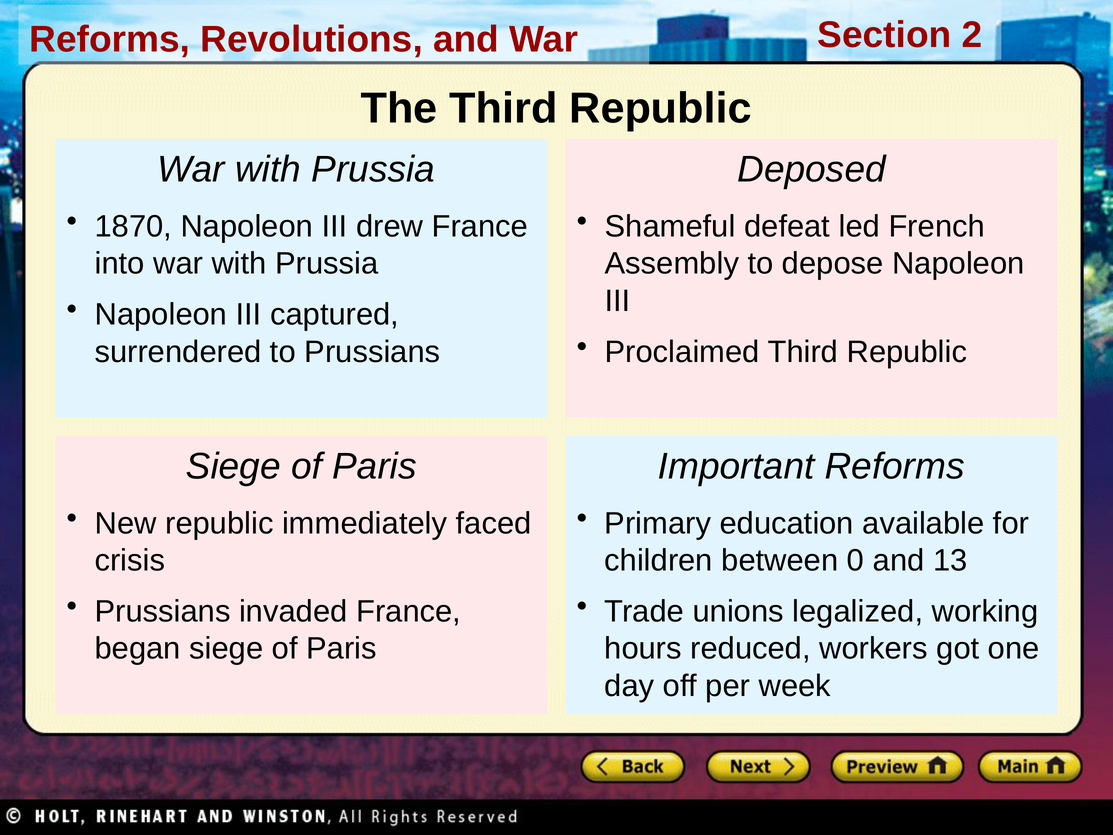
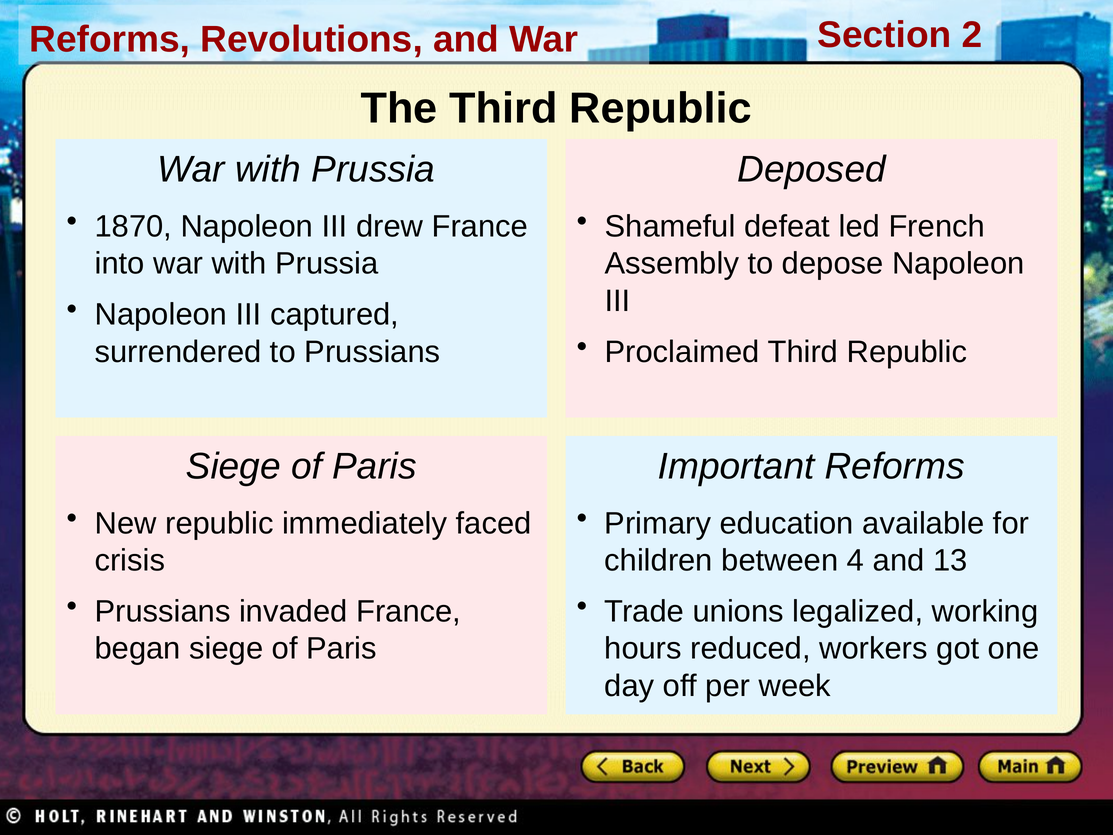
0: 0 -> 4
